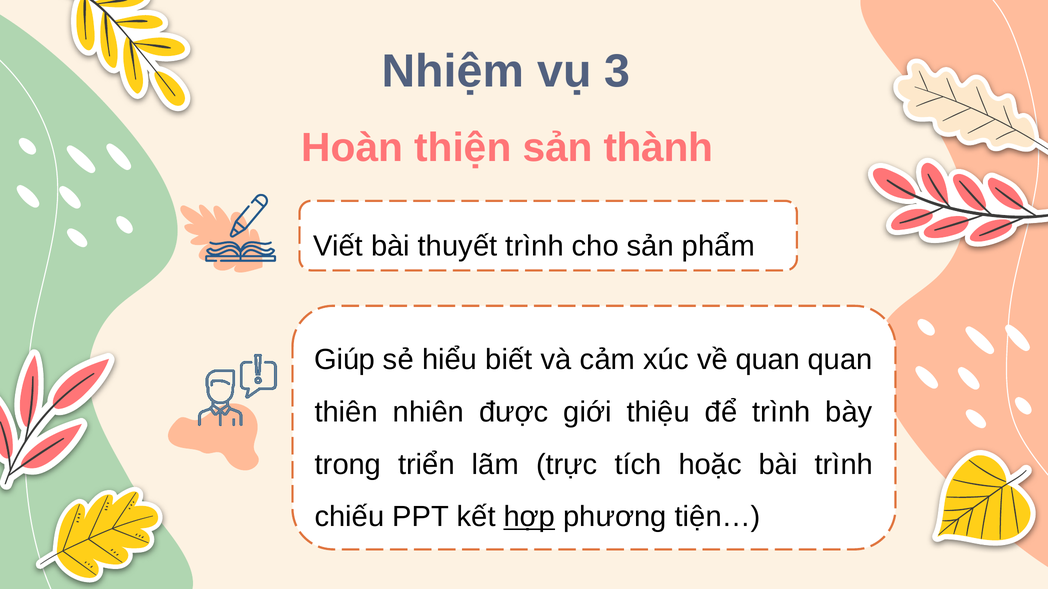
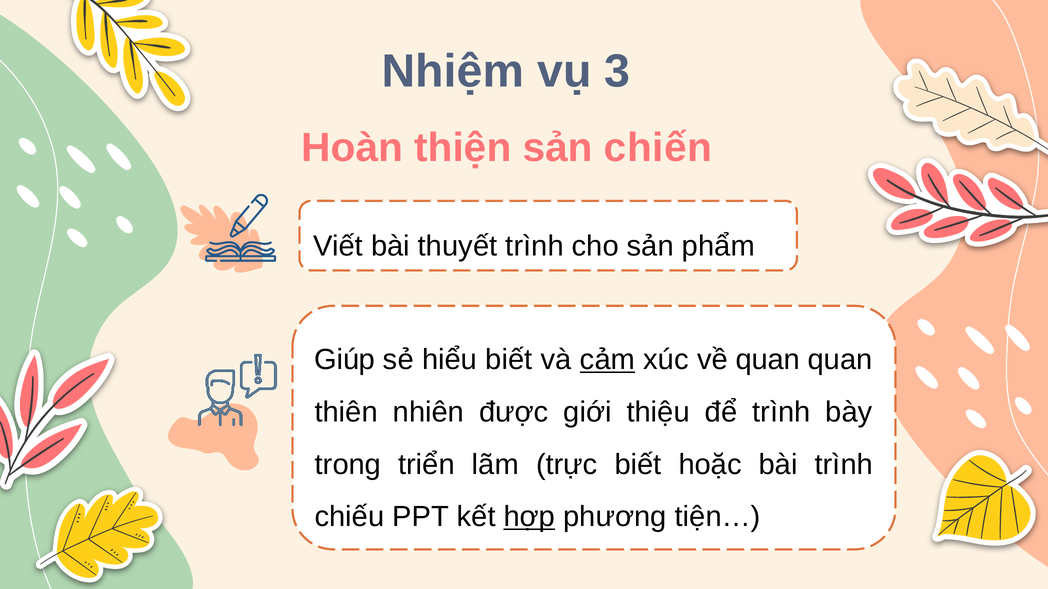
thành: thành -> chiến
cảm underline: none -> present
trực tích: tích -> biết
